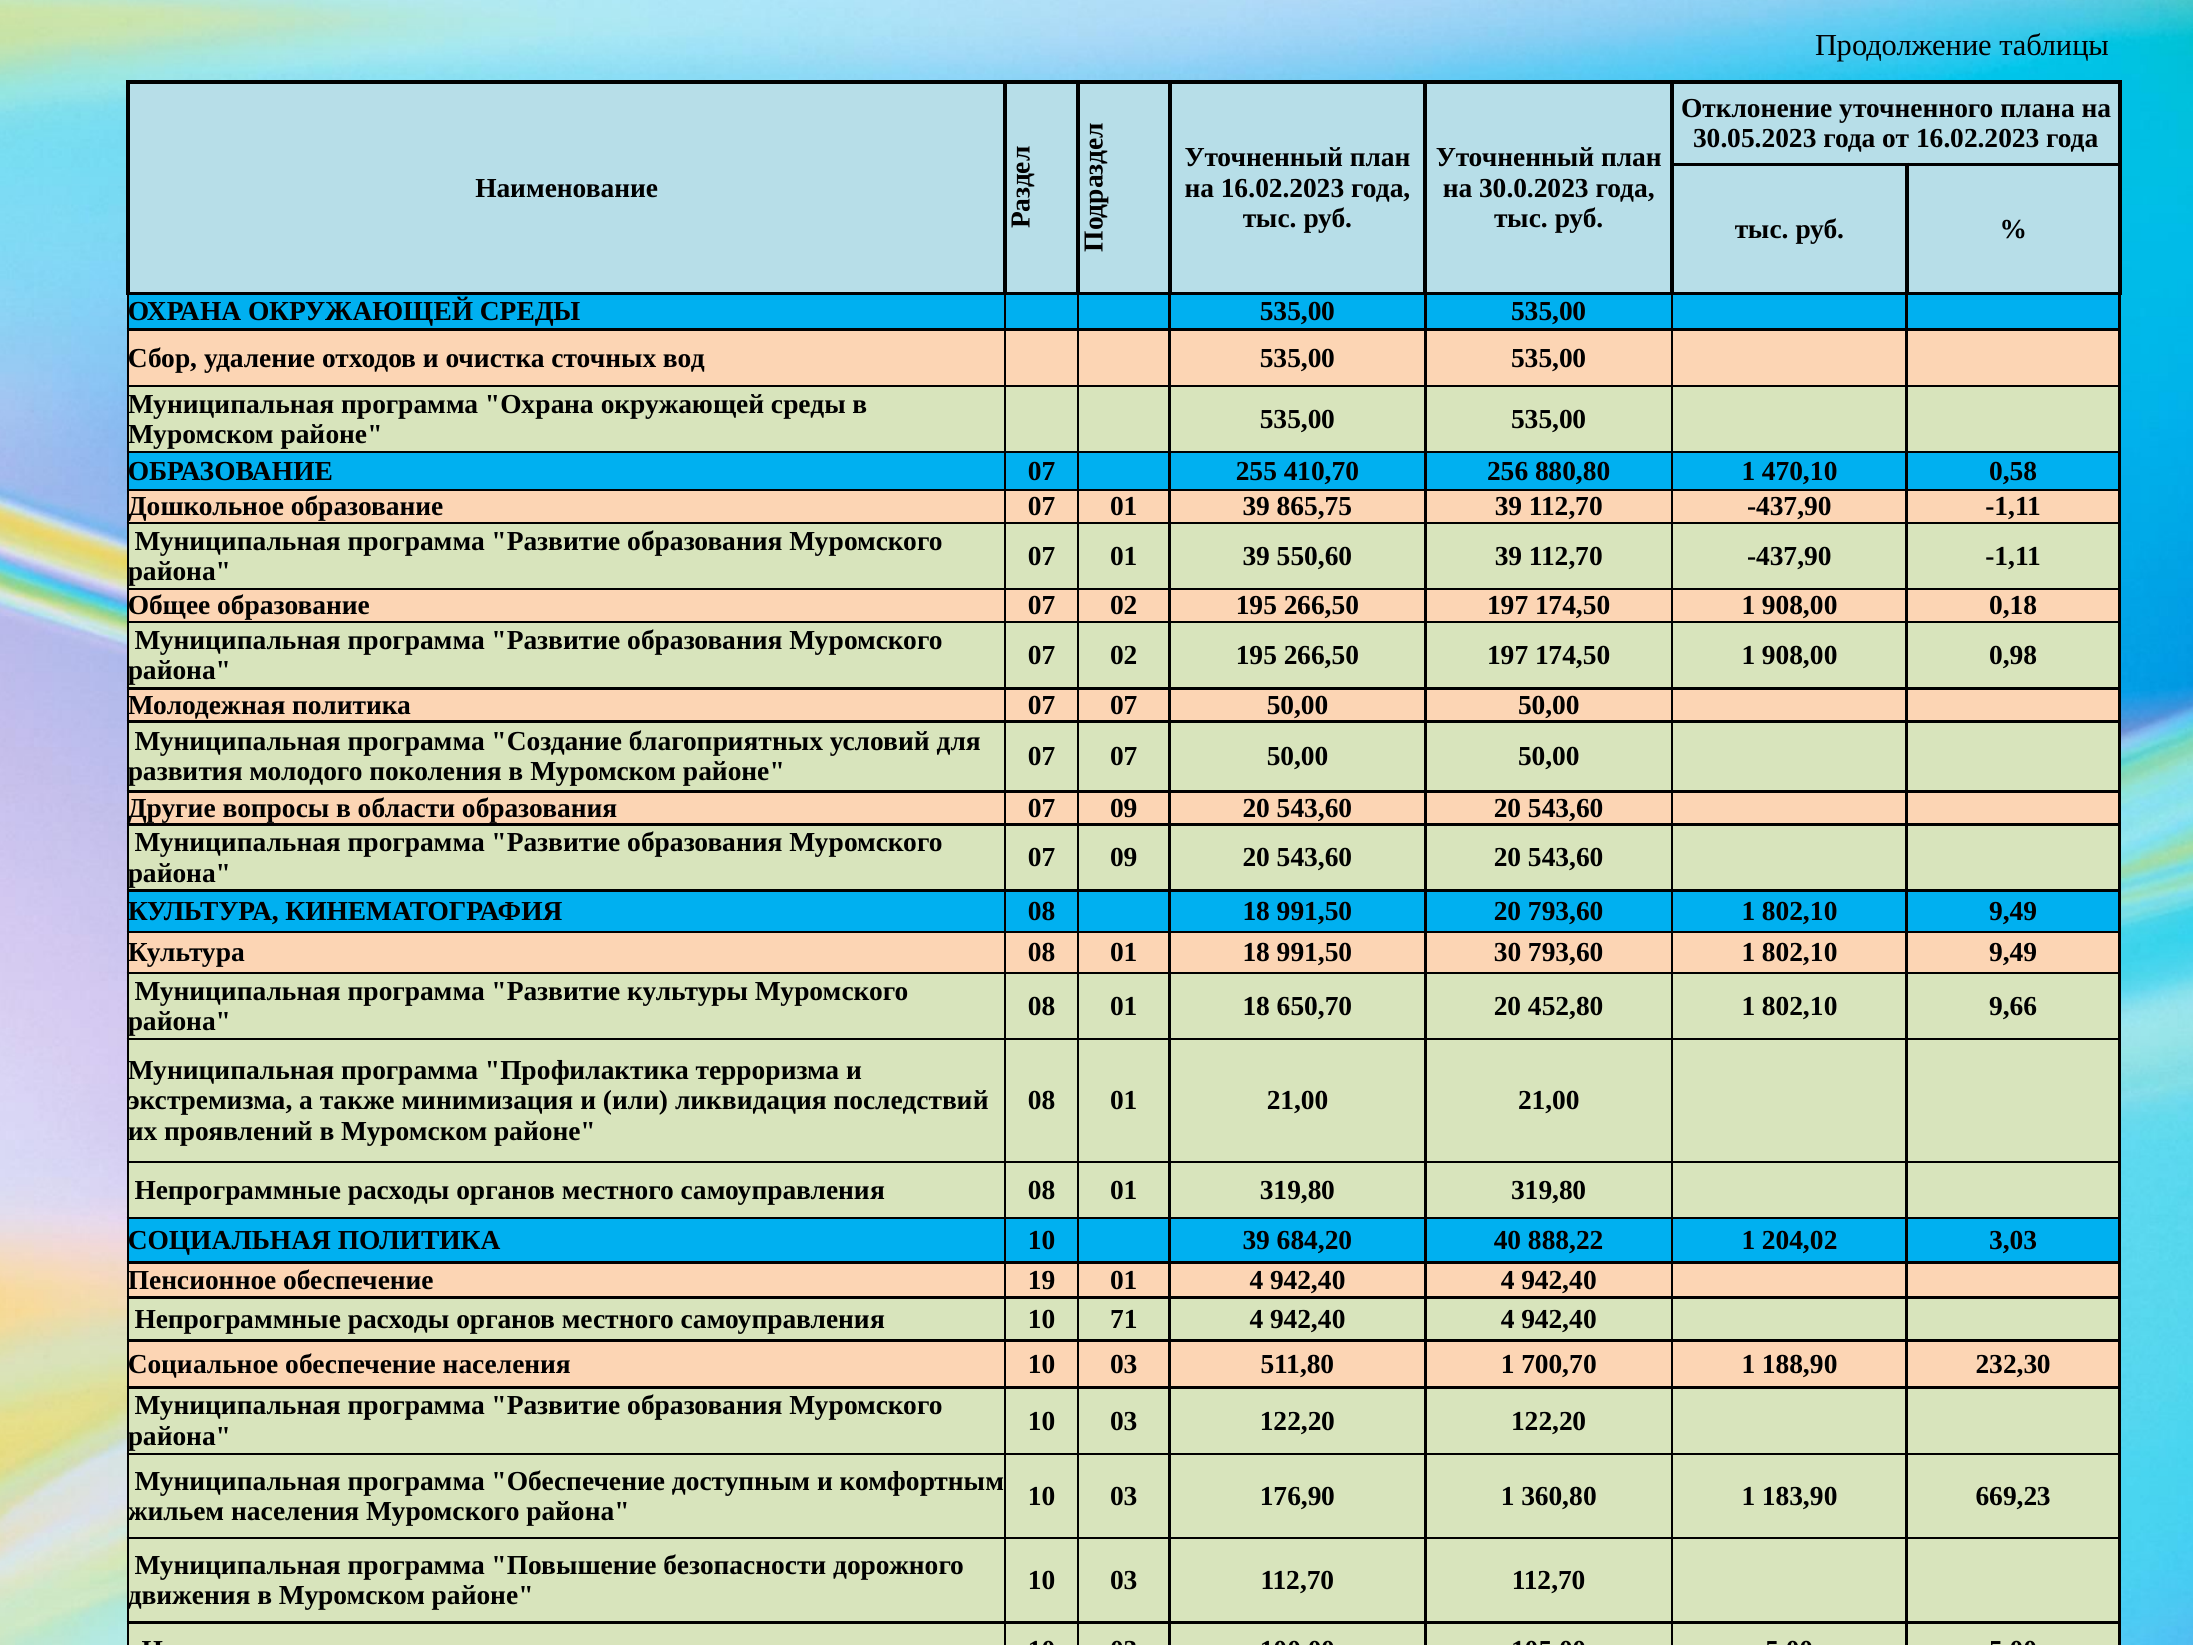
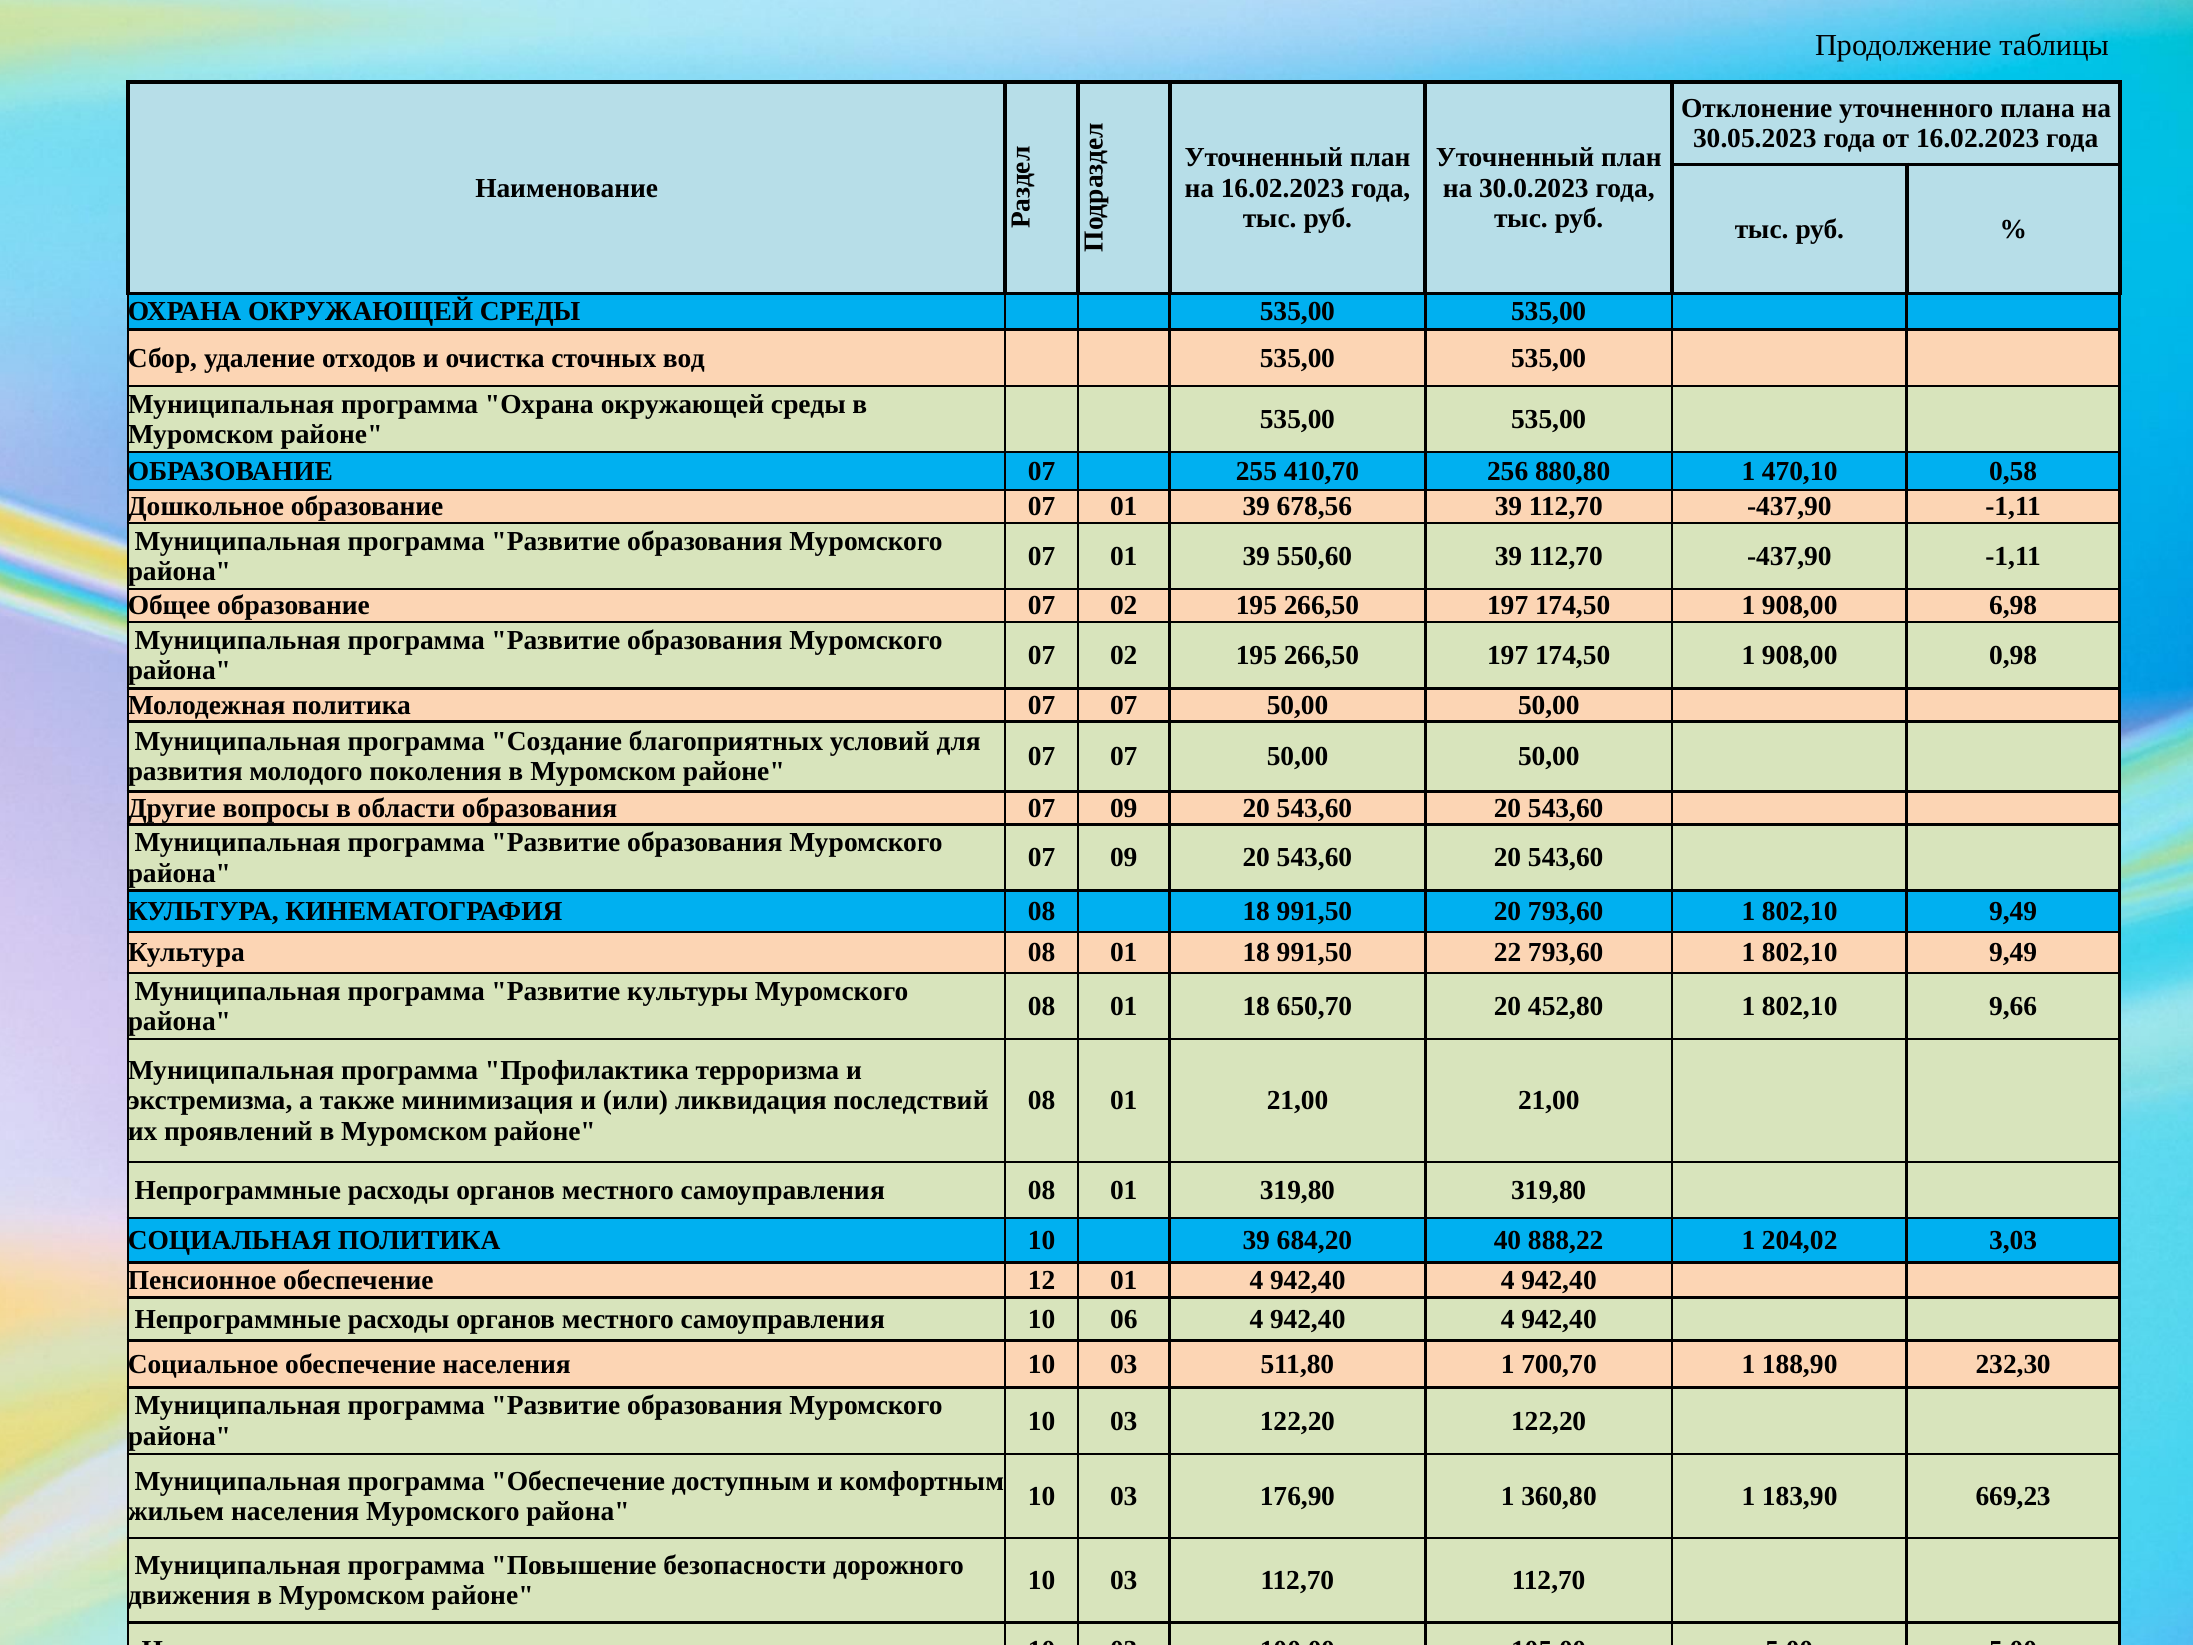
865,75: 865,75 -> 678,56
0,18: 0,18 -> 6,98
30: 30 -> 22
19: 19 -> 12
71: 71 -> 06
